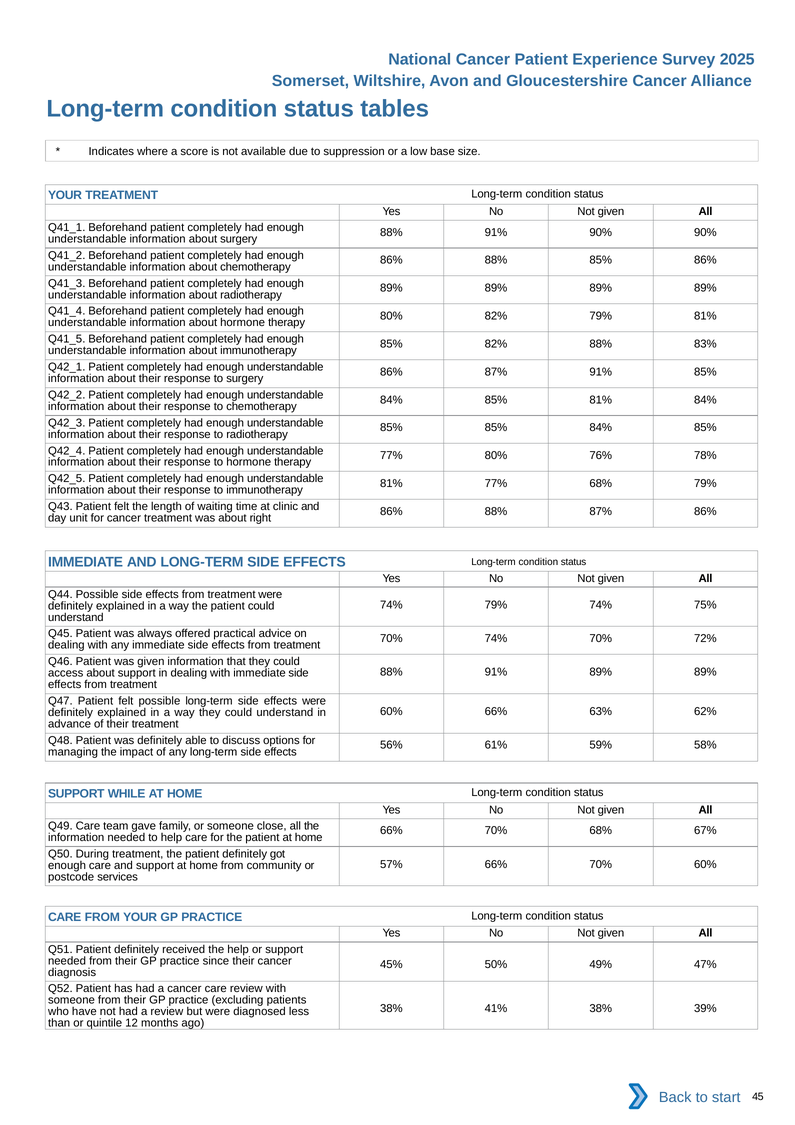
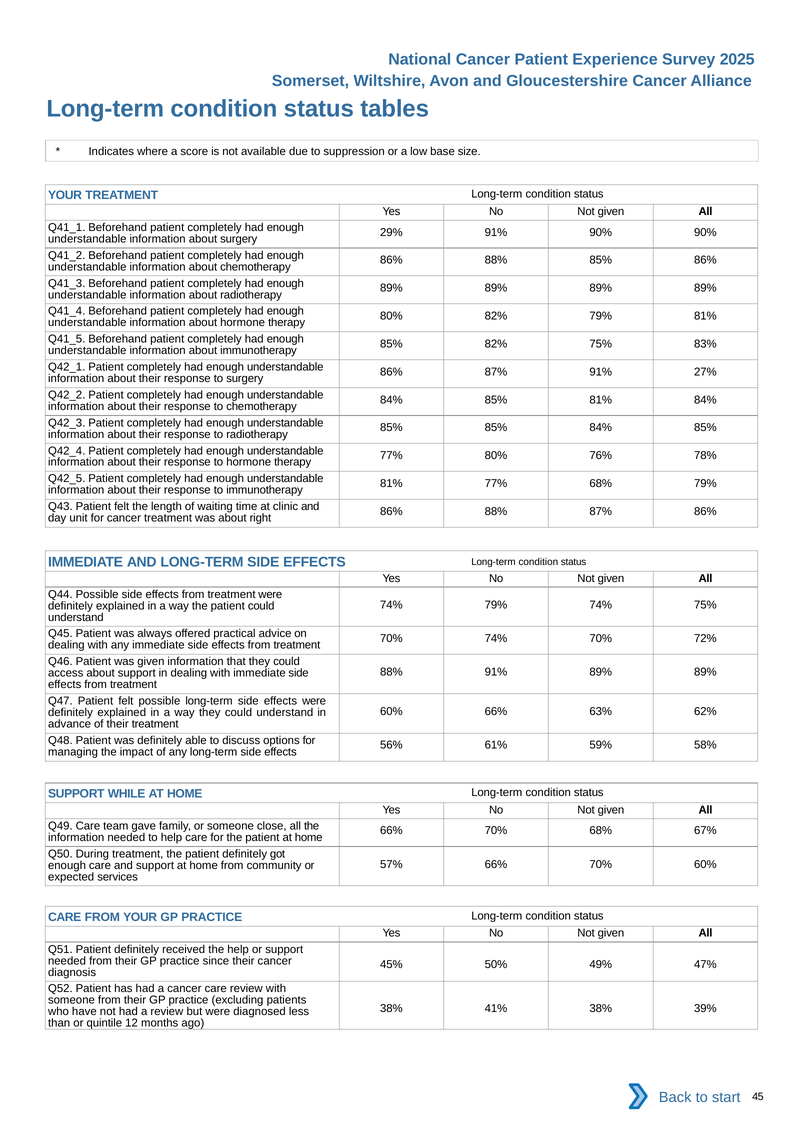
88% at (391, 232): 88% -> 29%
82% 88%: 88% -> 75%
91% 85%: 85% -> 27%
postcode: postcode -> expected
